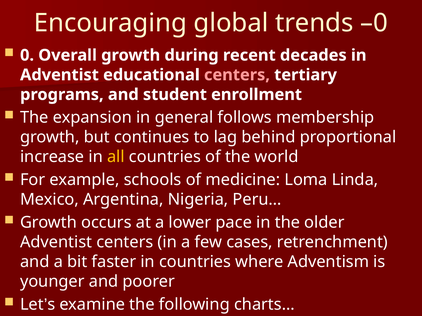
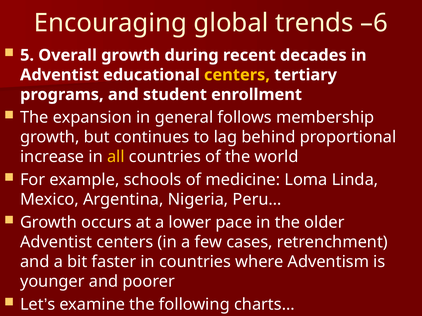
–0: –0 -> –6
0: 0 -> 5
centers at (237, 75) colour: pink -> yellow
